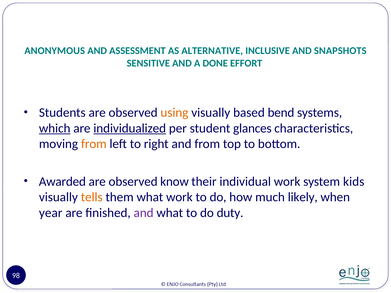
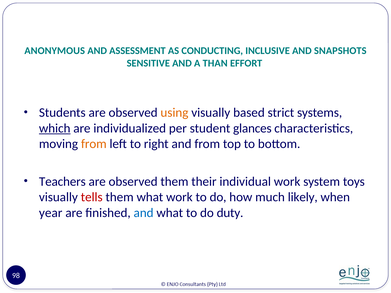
ALTERNATIVE: ALTERNATIVE -> CONDUCTING
DONE: DONE -> THAN
bend: bend -> strict
individualized underline: present -> none
Awarded: Awarded -> Teachers
observed know: know -> them
kids: kids -> toys
tells colour: orange -> red
and at (144, 213) colour: purple -> blue
